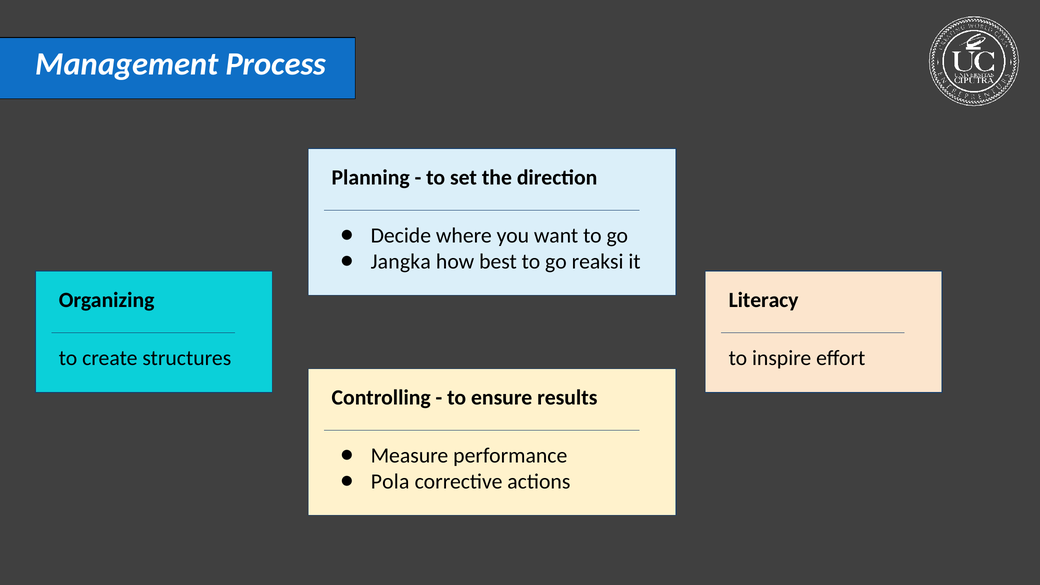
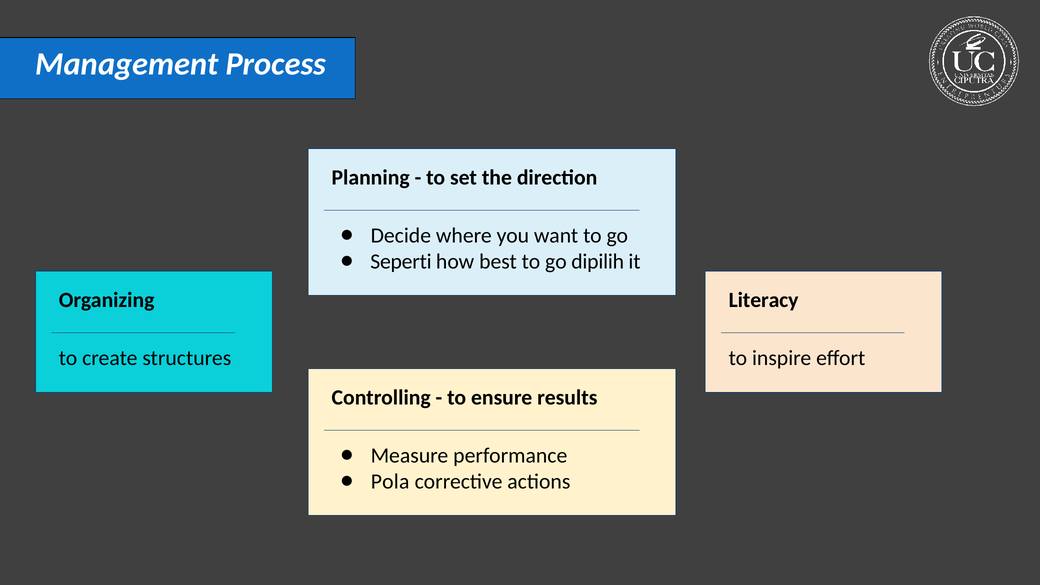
Jangka: Jangka -> Seperti
reaksi: reaksi -> dipilih
